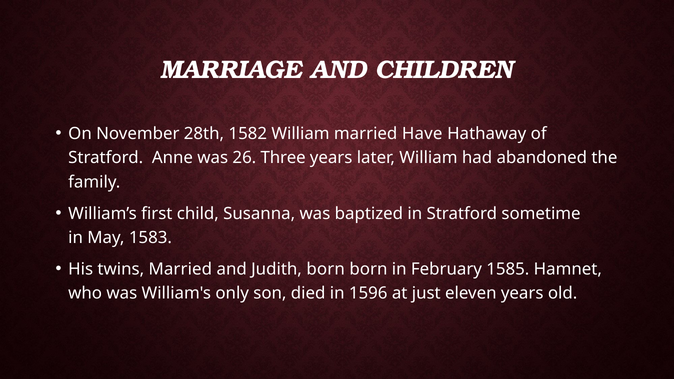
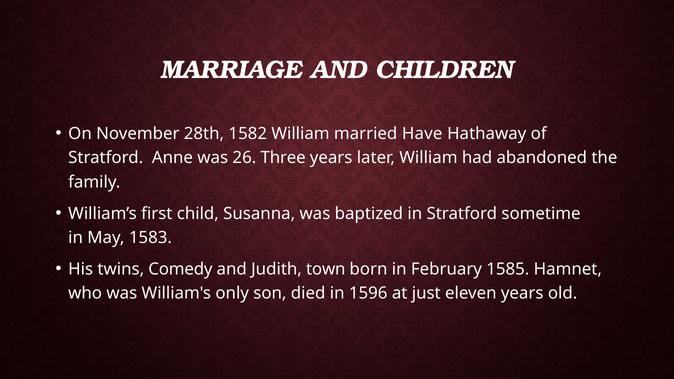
twins Married: Married -> Comedy
Judith born: born -> town
